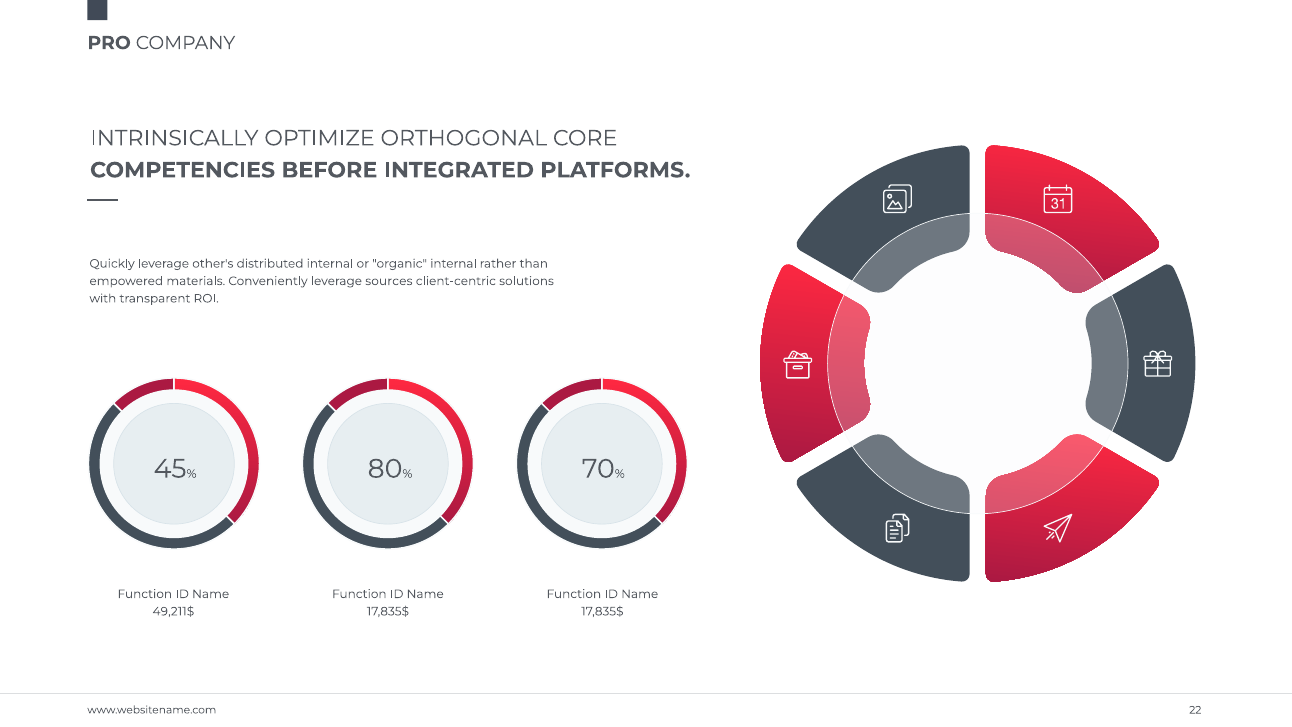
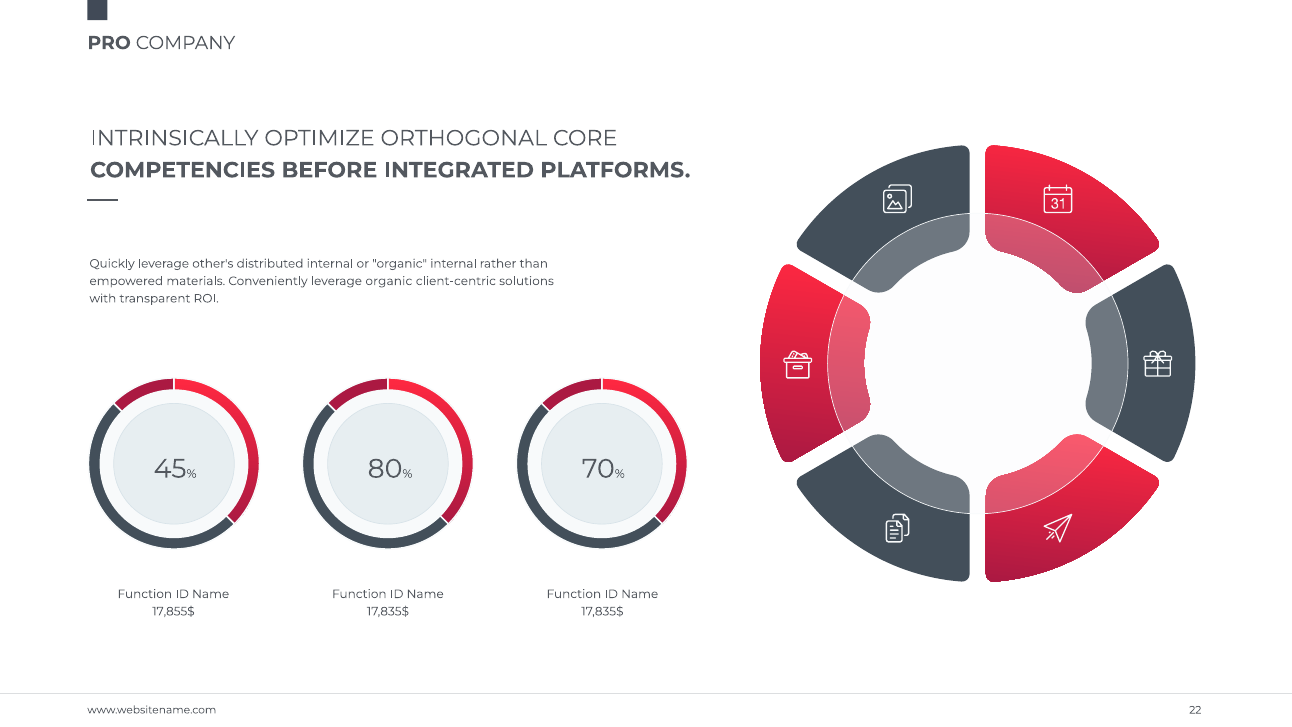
leverage sources: sources -> organic
49,211$: 49,211$ -> 17,855$
